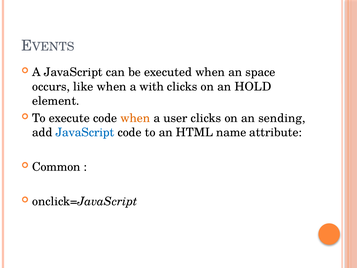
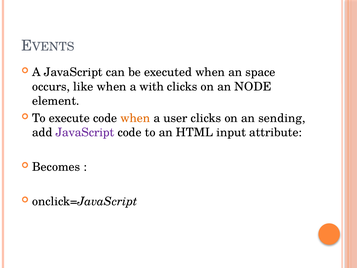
HOLD: HOLD -> NODE
JavaScript at (85, 132) colour: blue -> purple
name: name -> input
Common: Common -> Becomes
